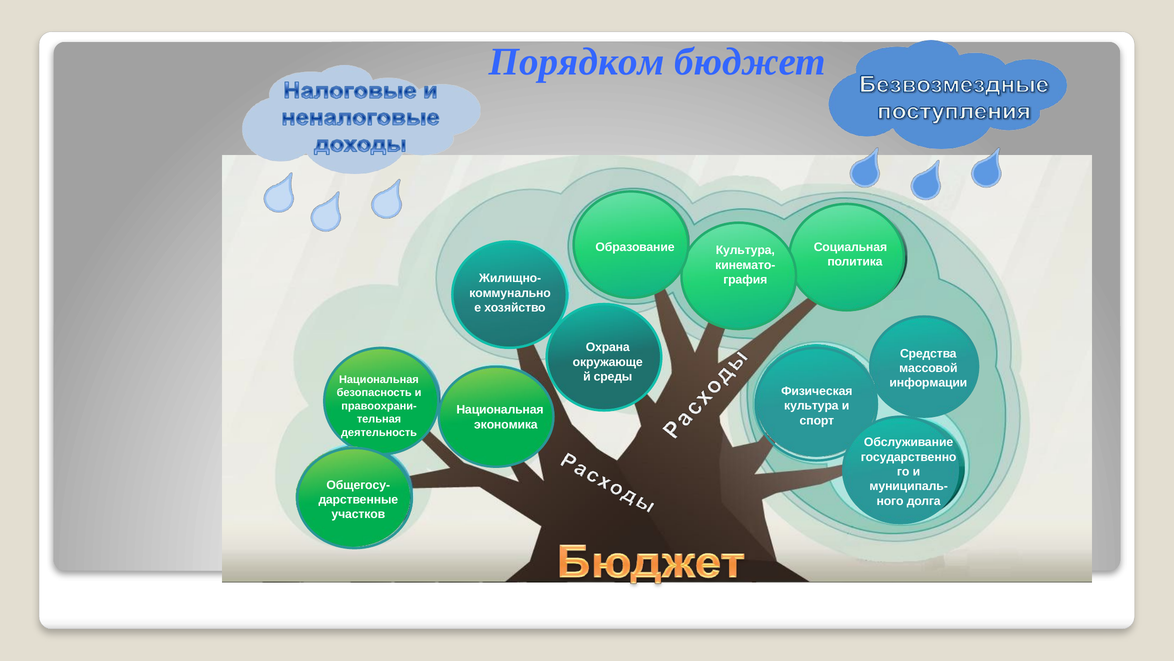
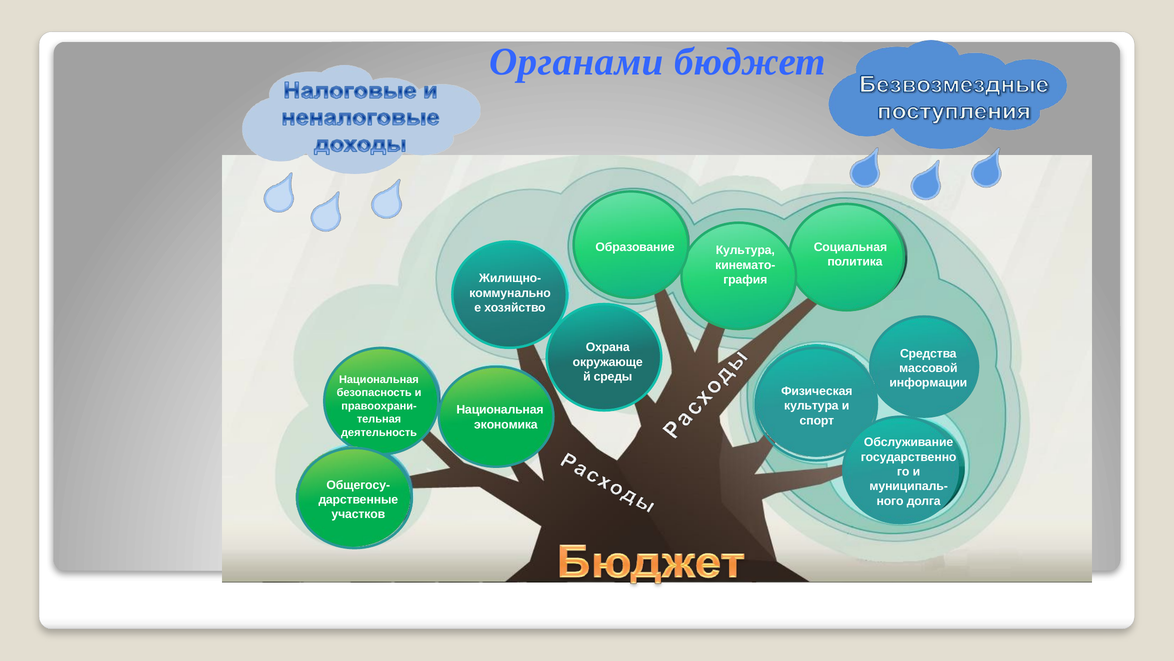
Порядком: Порядком -> Органами
